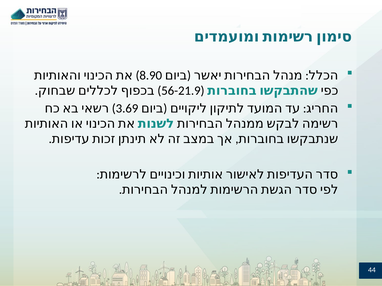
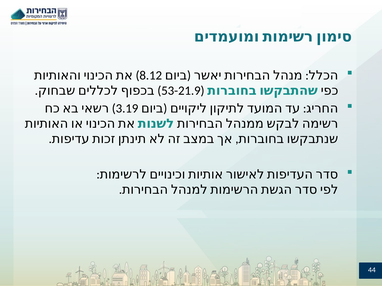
8.90: 8.90 -> 8.12
56-21.9: 56-21.9 -> 53-21.9
3.69: 3.69 -> 3.19
